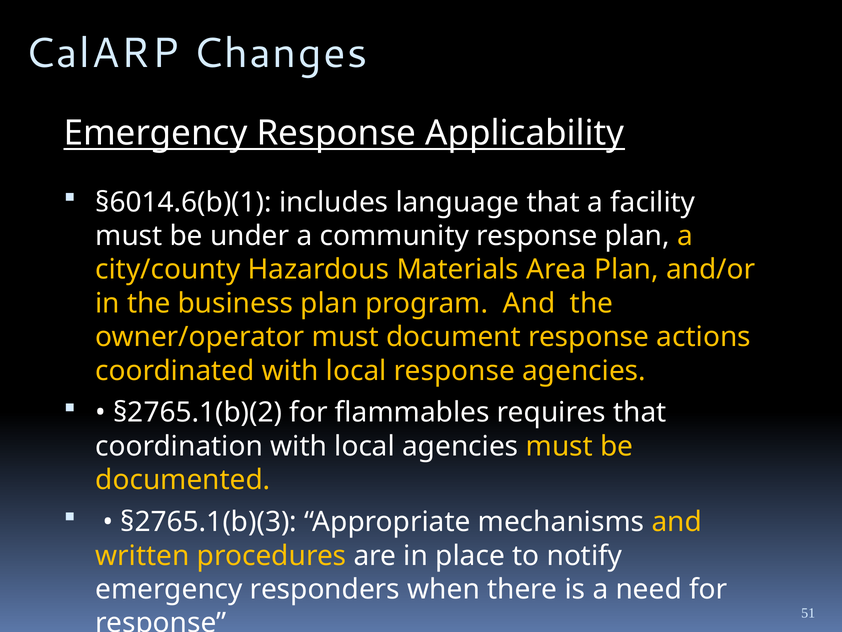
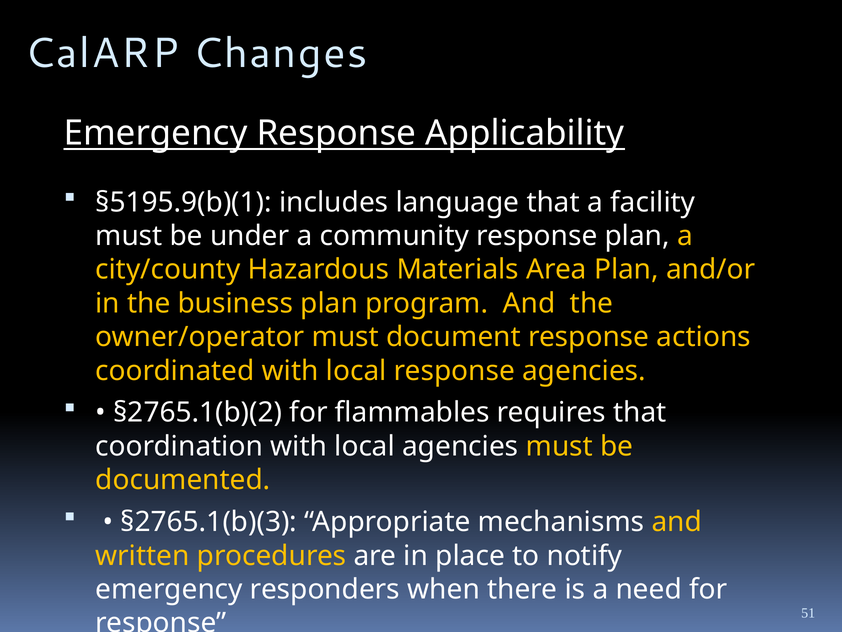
§6014.6(b)(1: §6014.6(b)(1 -> §5195.9(b)(1
